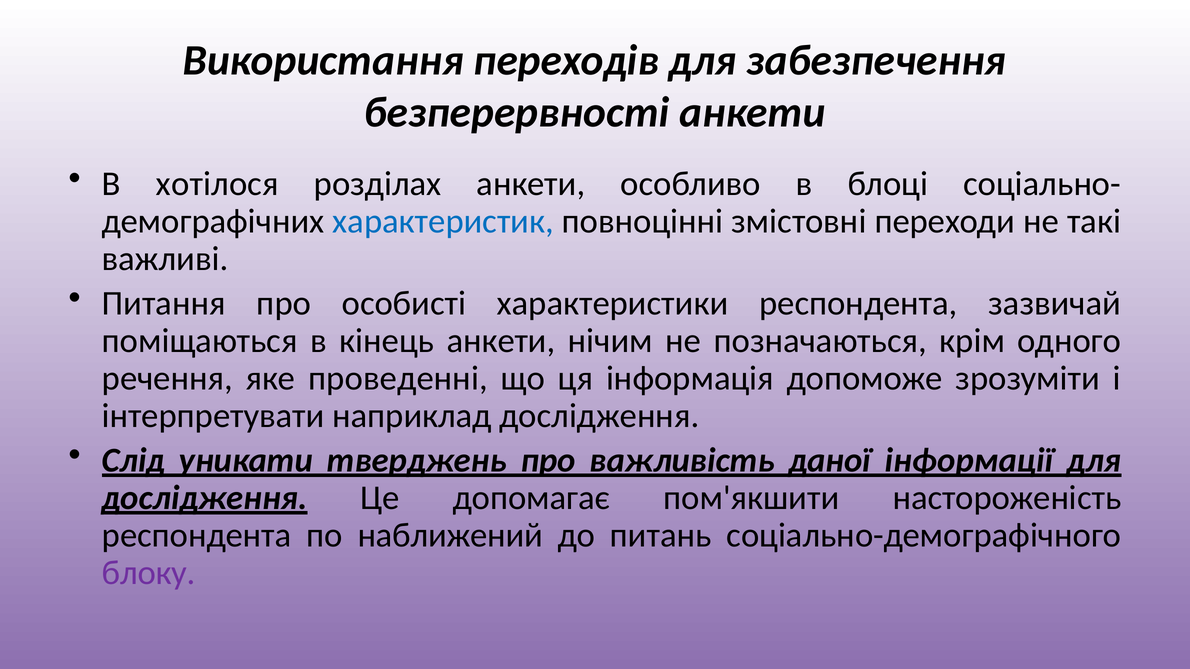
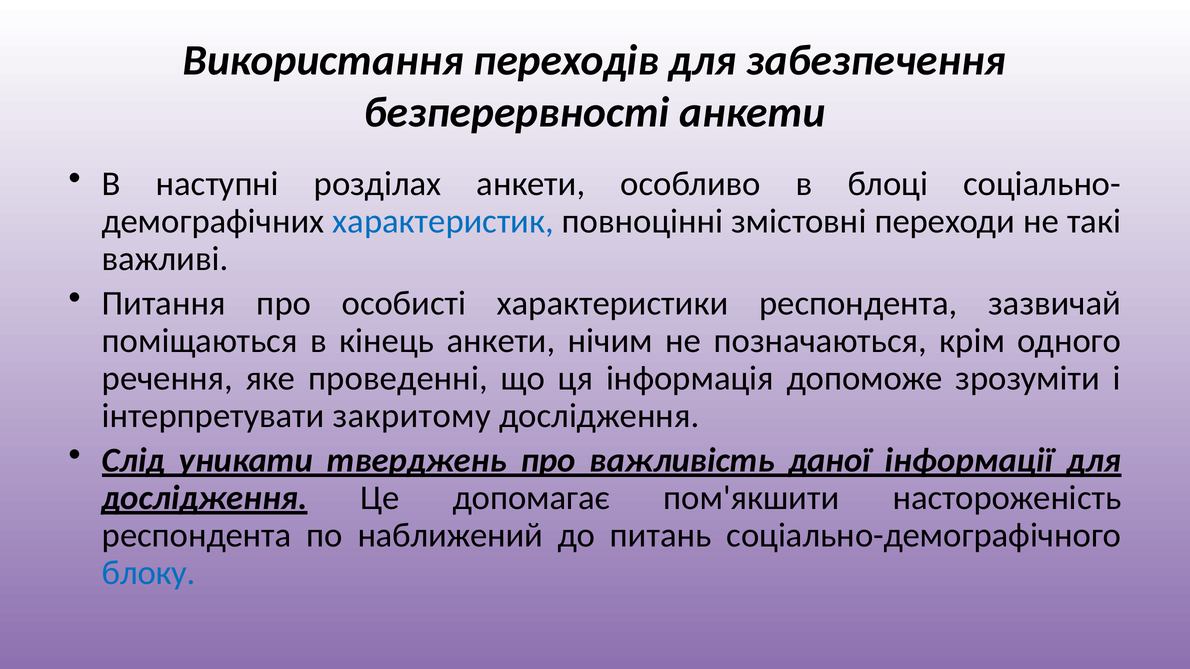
хотілося: хотілося -> наступні
наприклад: наприклад -> закритому
блоку colour: purple -> blue
